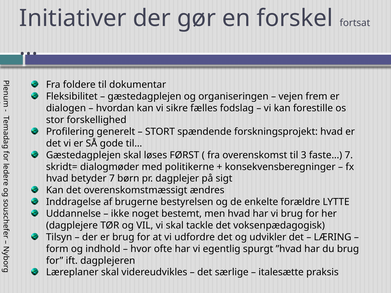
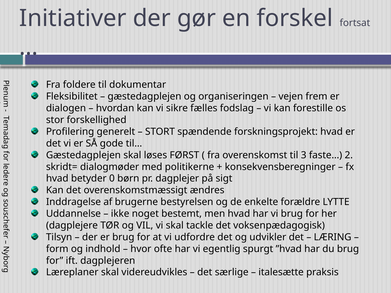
faste… 7: 7 -> 2
betyder 7: 7 -> 0
